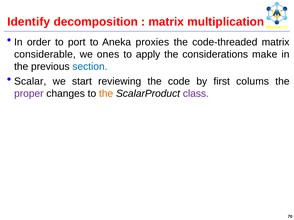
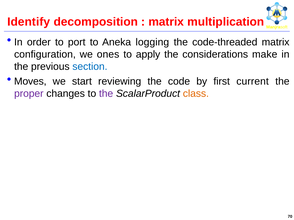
proxies: proxies -> logging
considerable: considerable -> configuration
Scalar: Scalar -> Moves
colums: colums -> current
the at (106, 94) colour: orange -> purple
class colour: purple -> orange
